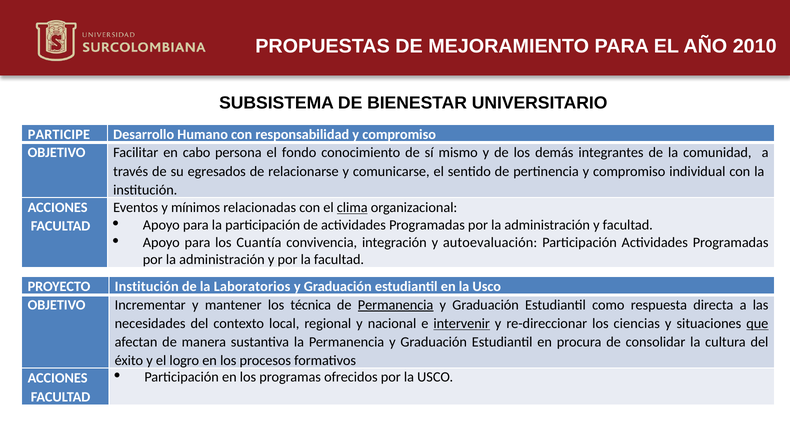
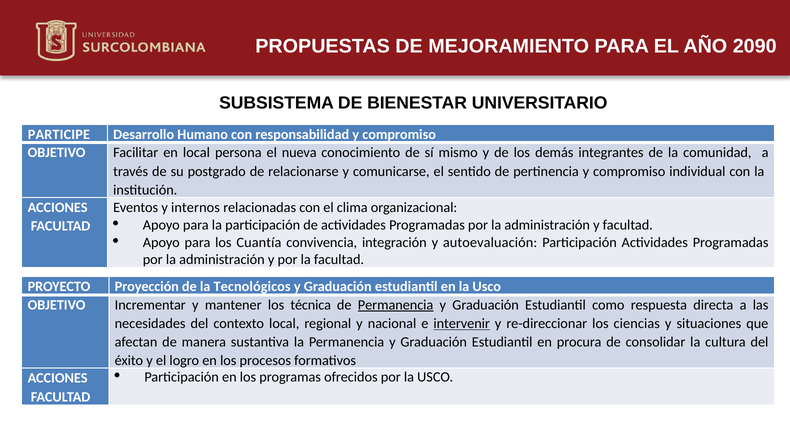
2010: 2010 -> 2090
en cabo: cabo -> local
fondo: fondo -> nueva
egresados: egresados -> postgrado
mínimos: mínimos -> internos
clima underline: present -> none
PROYECTO Institución: Institución -> Proyección
Laboratorios: Laboratorios -> Tecnológicos
que underline: present -> none
